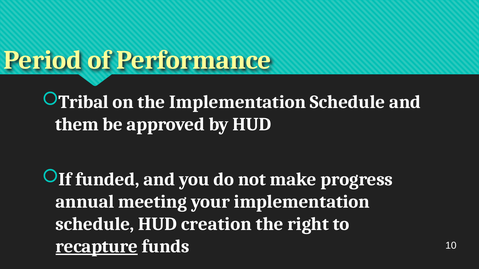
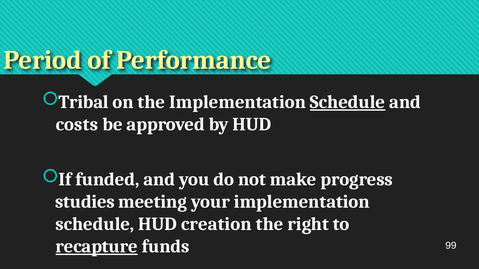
Schedule at (348, 102) underline: none -> present
them: them -> costs
annual: annual -> studies
10: 10 -> 99
